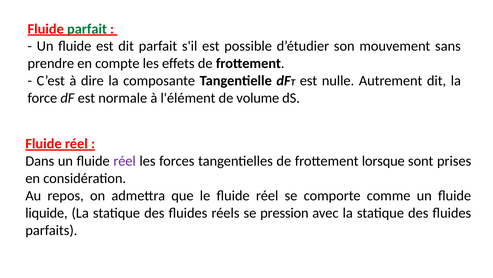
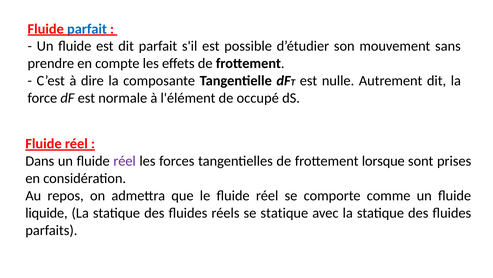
parfait at (87, 29) colour: green -> blue
volume: volume -> occupé
se pression: pression -> statique
